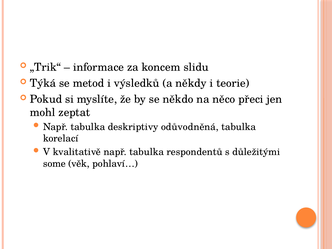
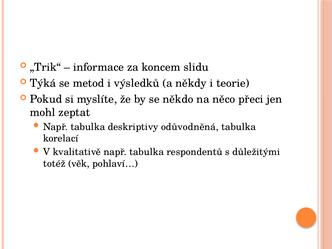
some: some -> totéž
